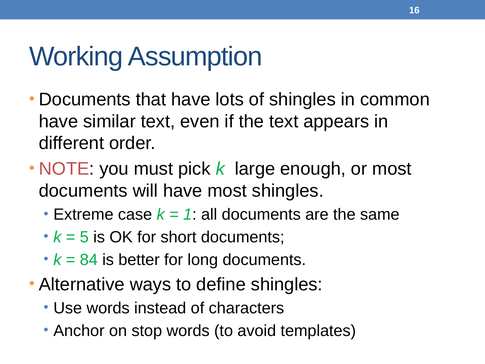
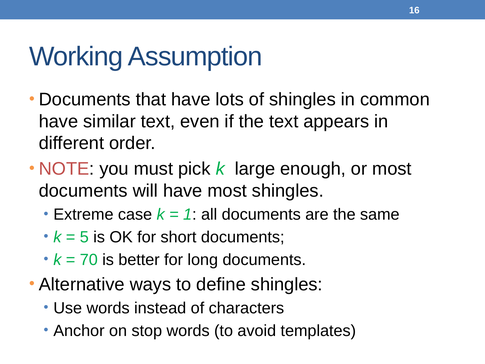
84: 84 -> 70
